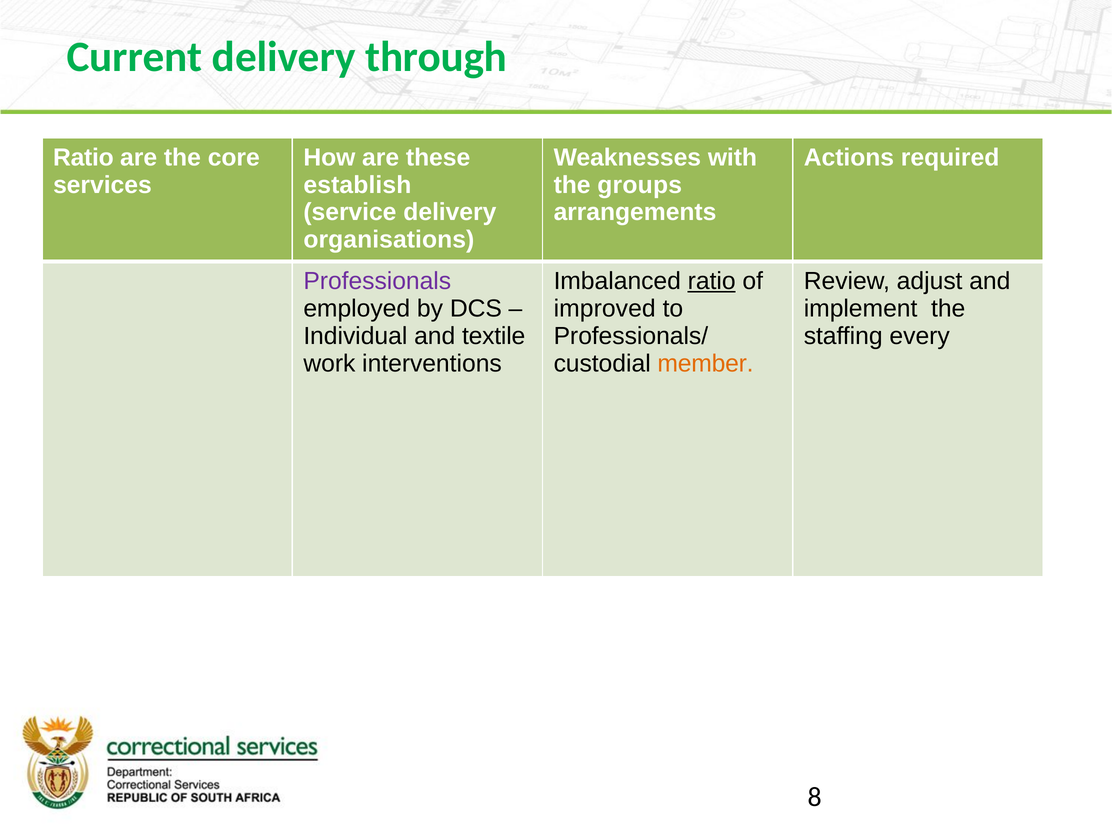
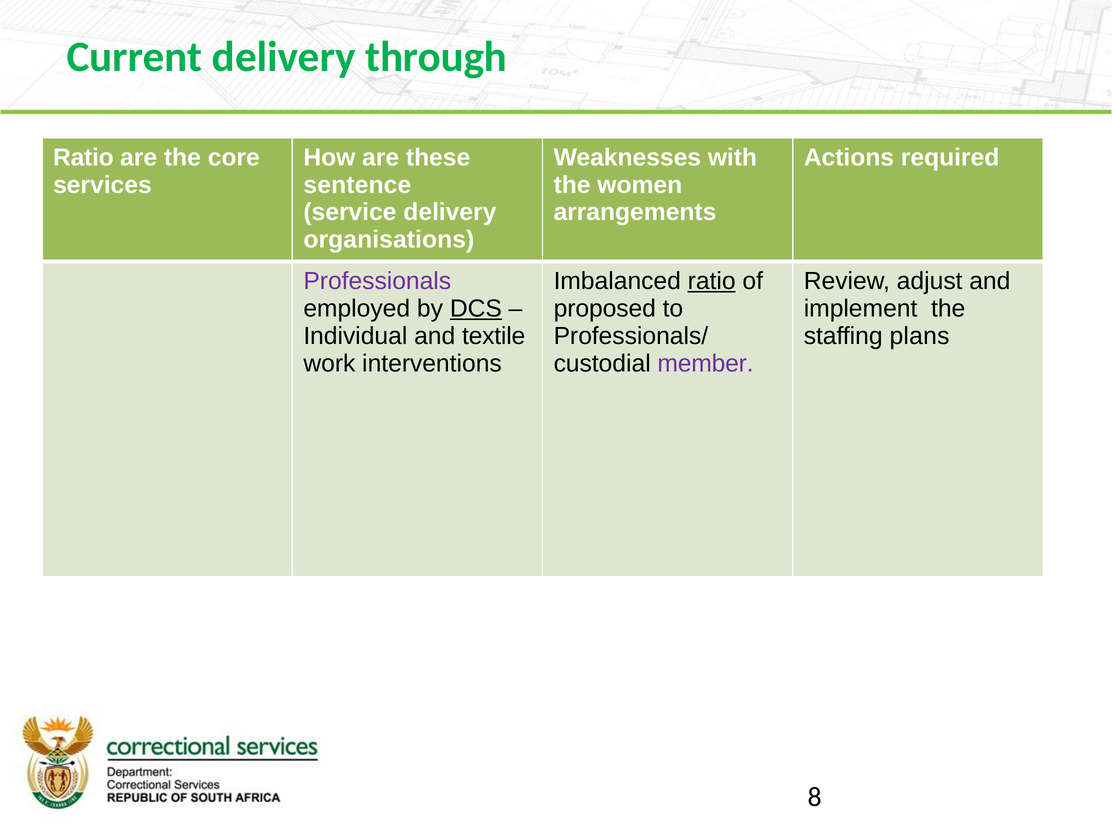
establish: establish -> sentence
groups: groups -> women
DCS underline: none -> present
improved: improved -> proposed
every: every -> plans
member colour: orange -> purple
